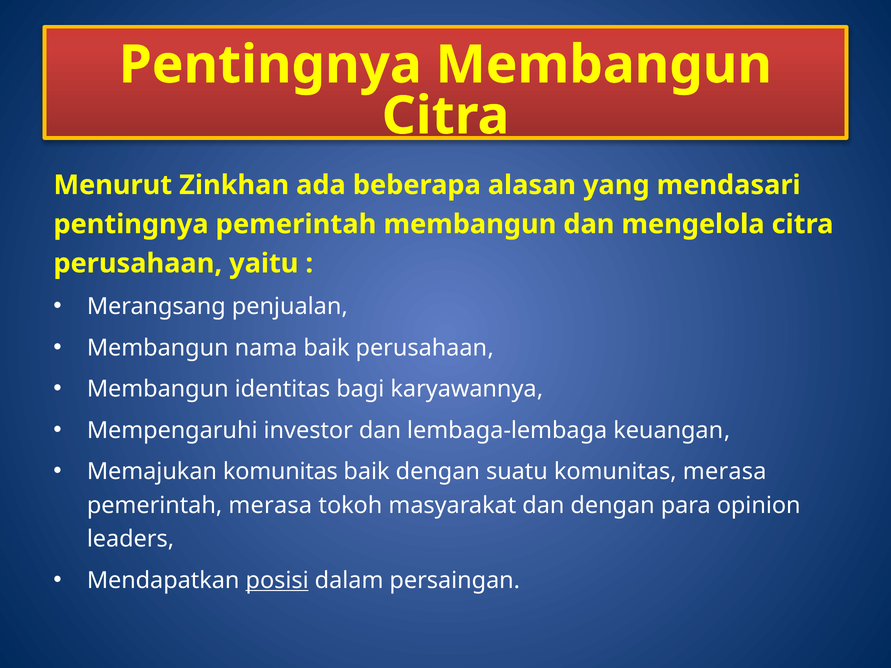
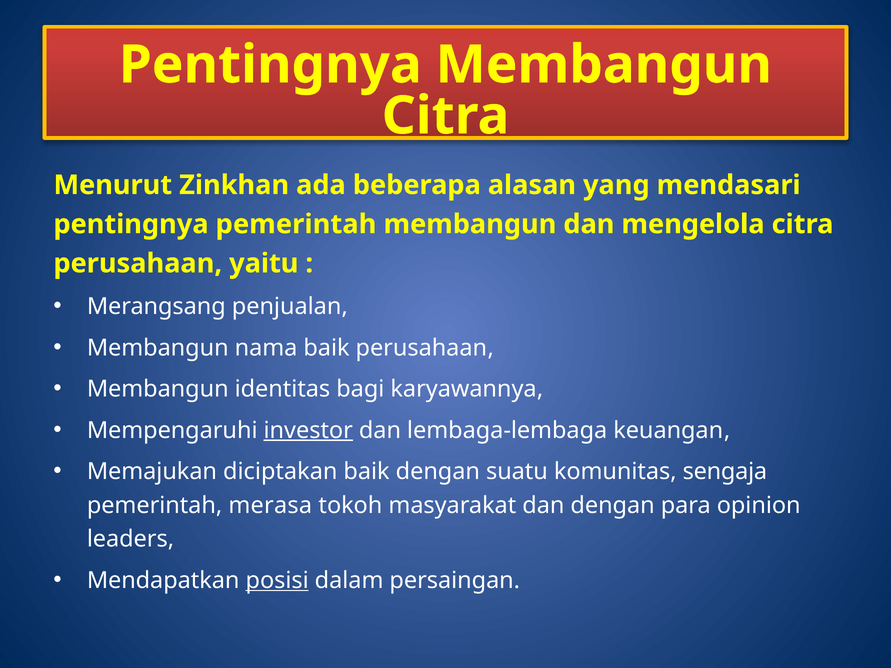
investor underline: none -> present
Memajukan komunitas: komunitas -> diciptakan
komunitas merasa: merasa -> sengaja
